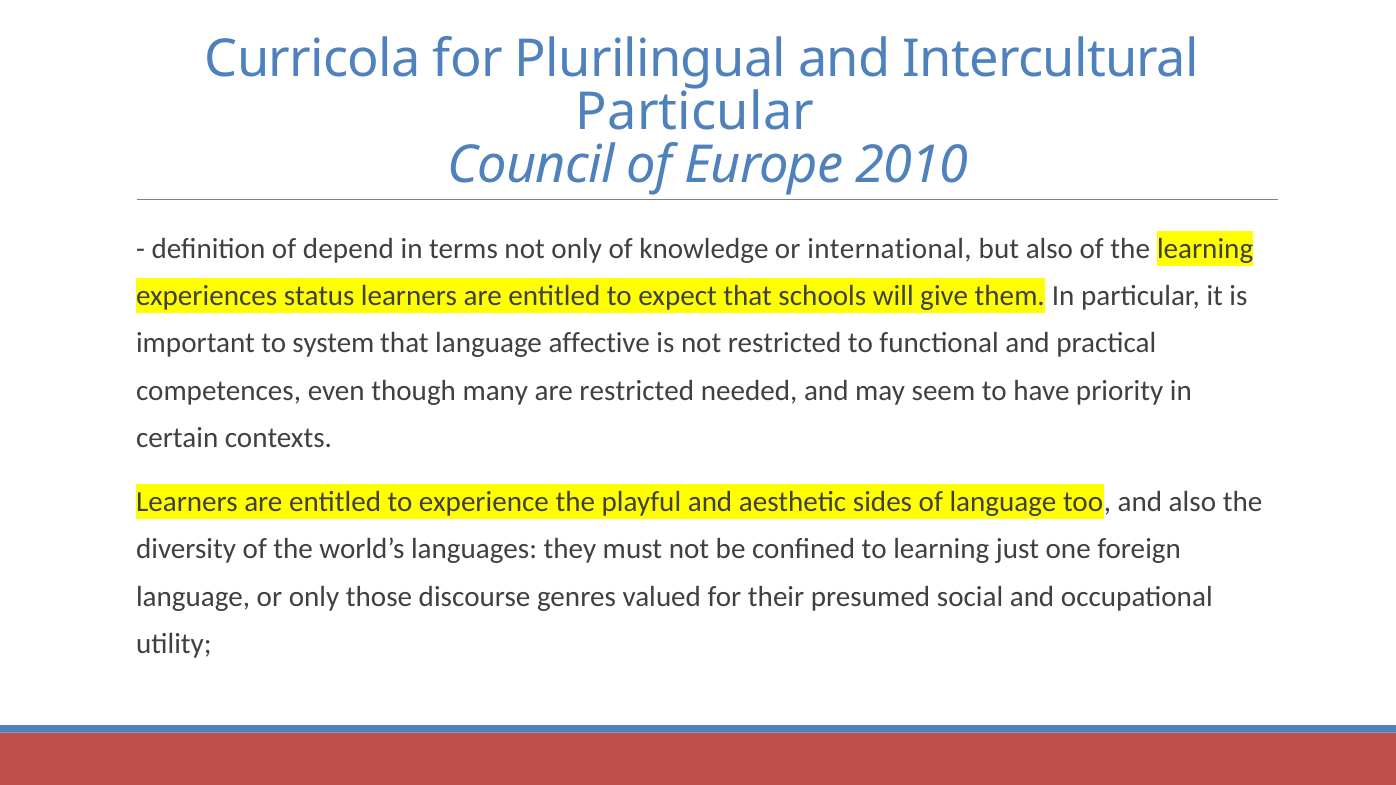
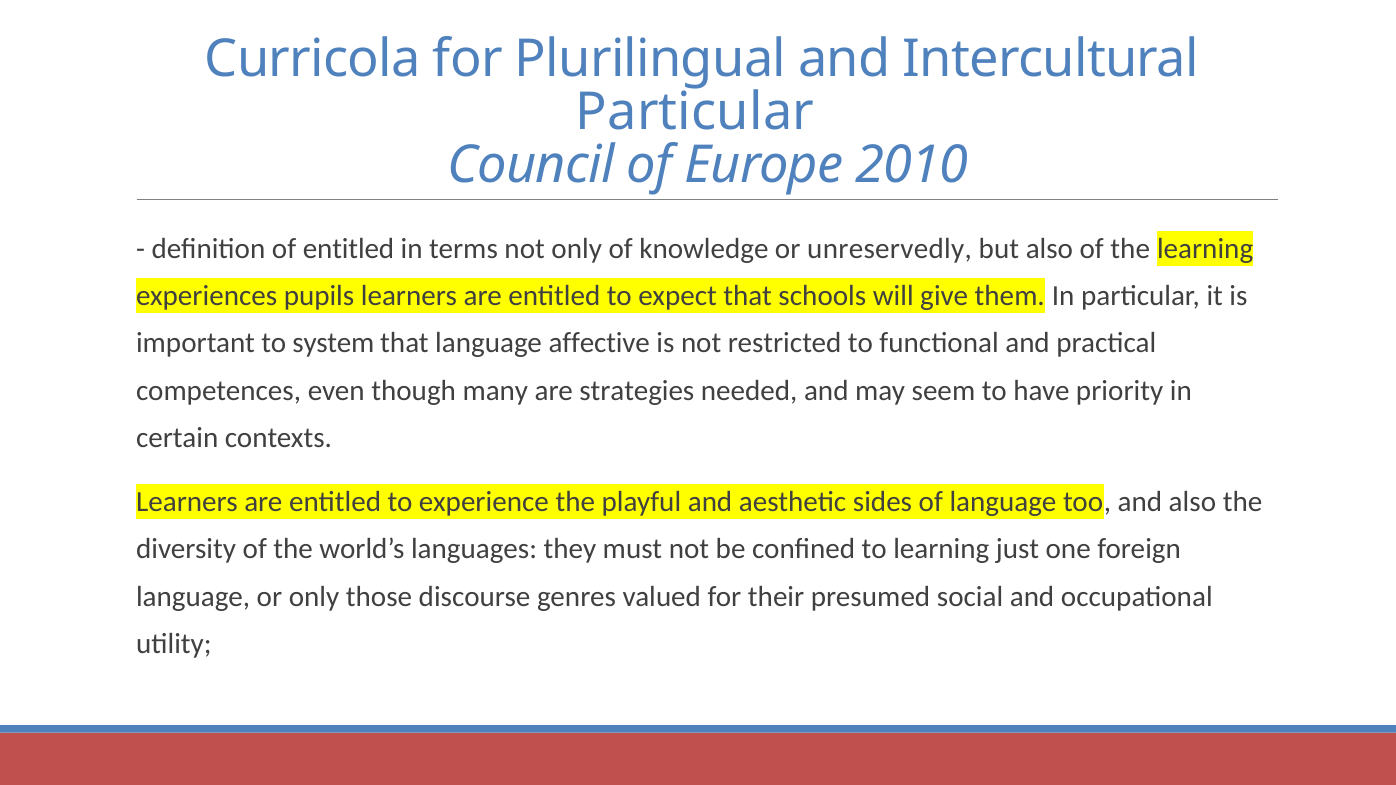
of depend: depend -> entitled
international: international -> unreservedly
status: status -> pupils
are restricted: restricted -> strategies
